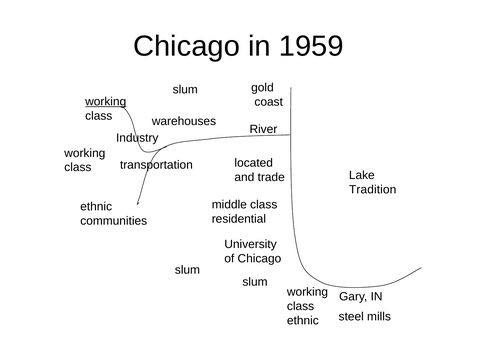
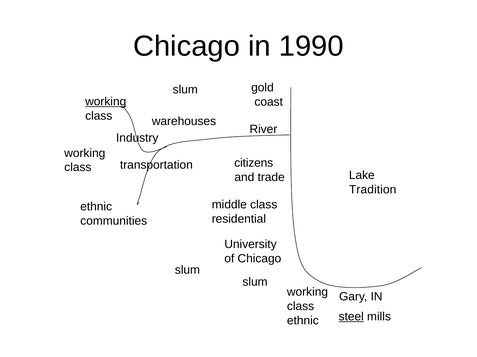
1959: 1959 -> 1990
located: located -> citizens
steel underline: none -> present
